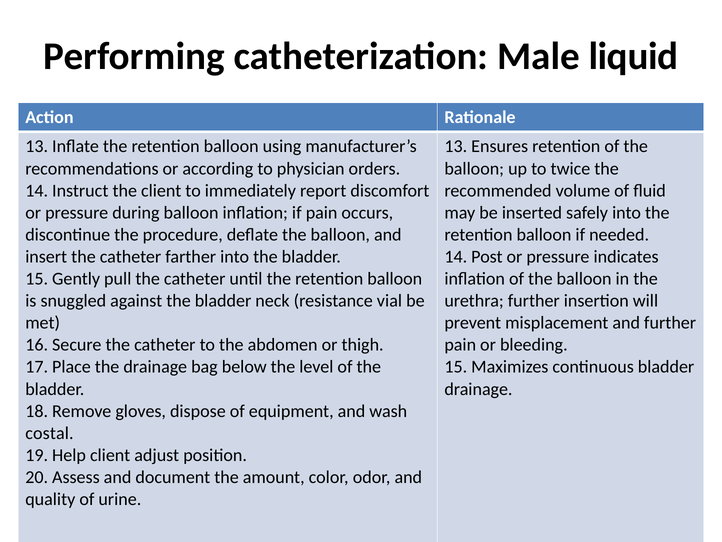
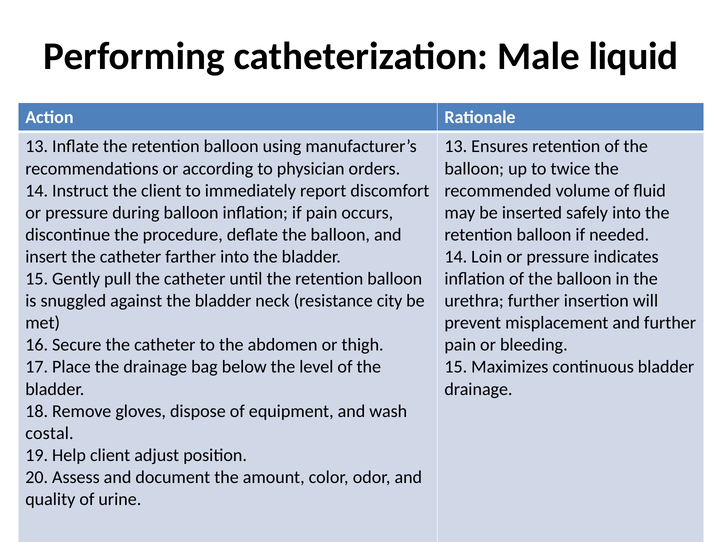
Post: Post -> Loin
vial: vial -> city
